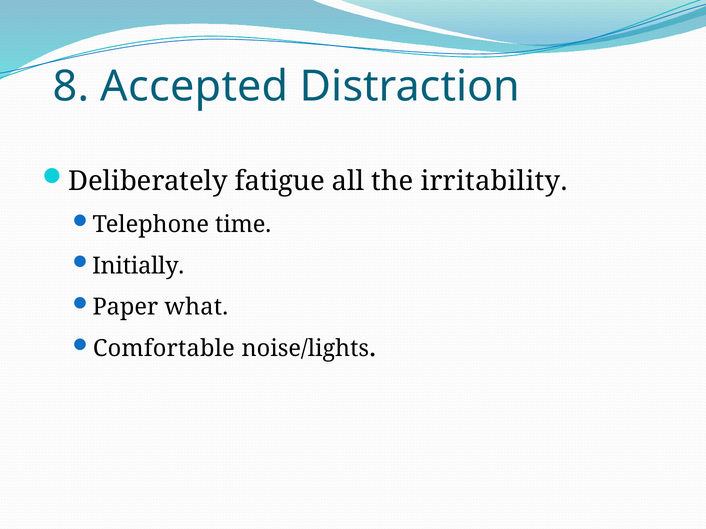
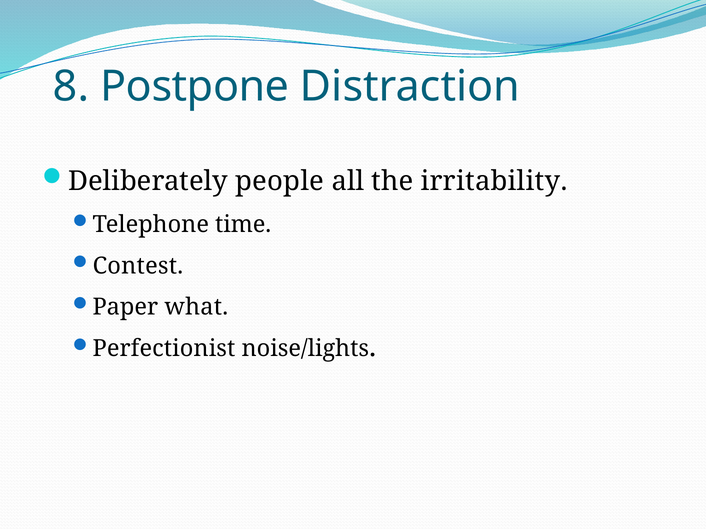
Accepted: Accepted -> Postpone
fatigue: fatigue -> people
Initially: Initially -> Contest
Comfortable: Comfortable -> Perfectionist
